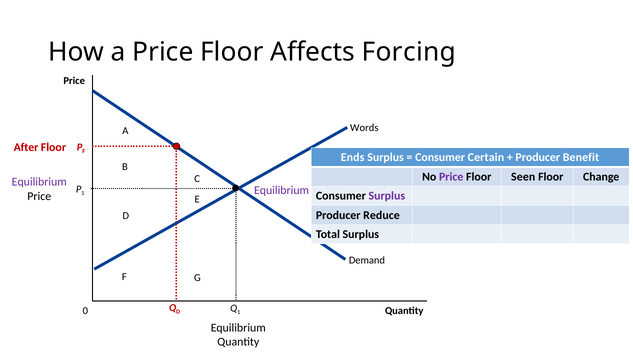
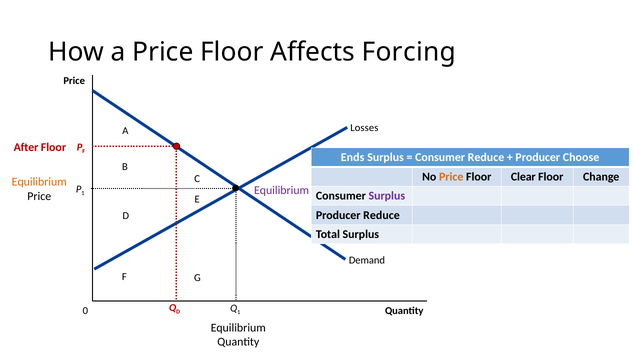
Words: Words -> Losses
Consumer Certain: Certain -> Reduce
Benefit: Benefit -> Choose
Price at (451, 177) colour: purple -> orange
Seen: Seen -> Clear
Equilibrium at (39, 182) colour: purple -> orange
